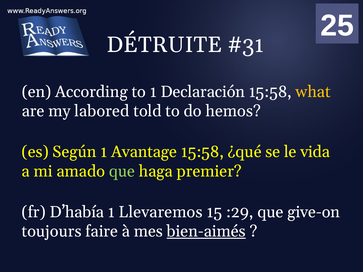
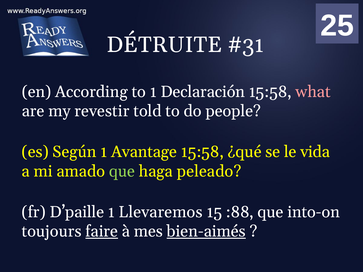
what colour: yellow -> pink
labored: labored -> revestir
hemos: hemos -> people
premier: premier -> peleado
D’había: D’había -> D’paille
:29: :29 -> :88
give-on: give-on -> into-on
faire underline: none -> present
